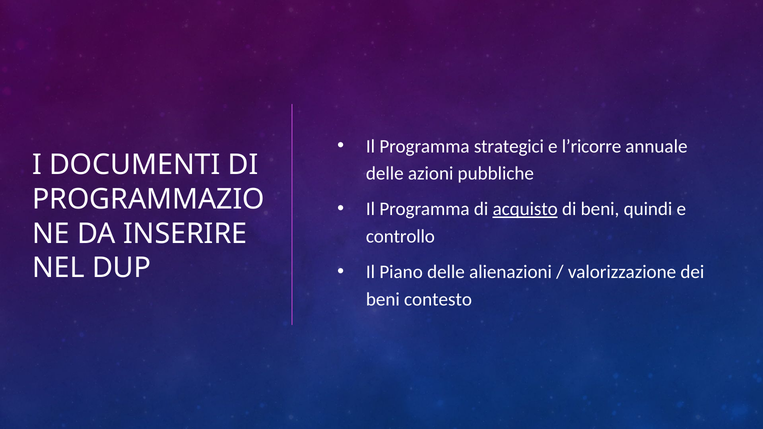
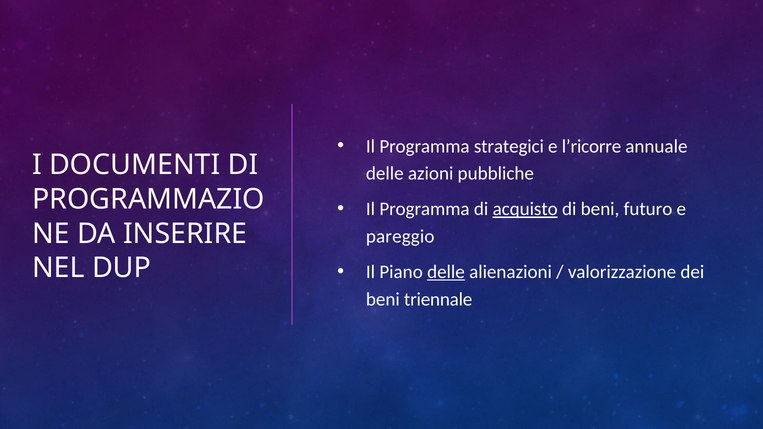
quindi: quindi -> futuro
controllo: controllo -> pareggio
delle at (446, 272) underline: none -> present
contesto: contesto -> triennale
